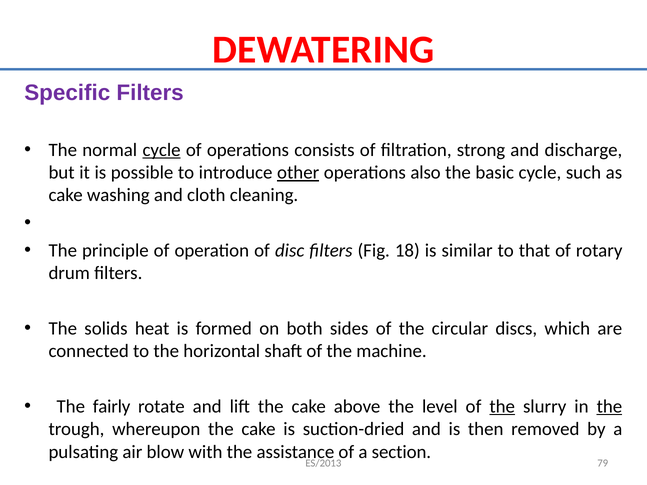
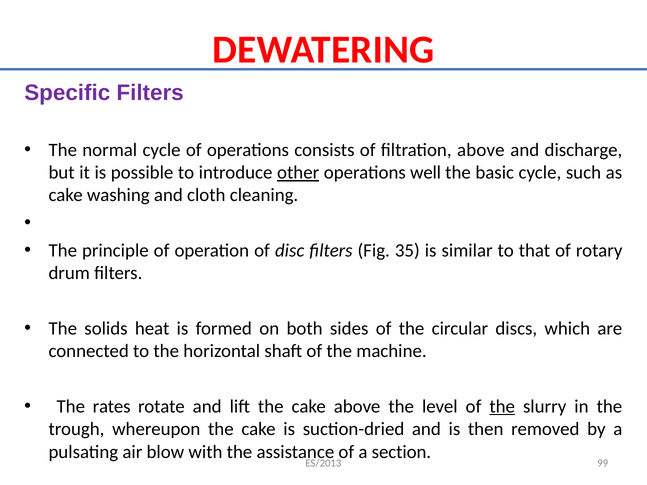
cycle at (162, 150) underline: present -> none
filtration strong: strong -> above
also: also -> well
18: 18 -> 35
fairly: fairly -> rates
the at (609, 407) underline: present -> none
79: 79 -> 99
